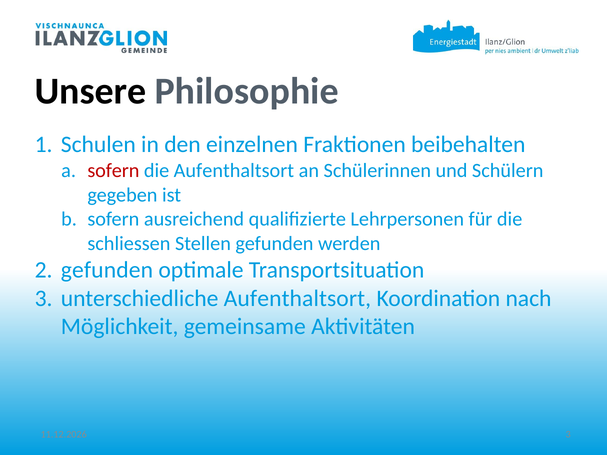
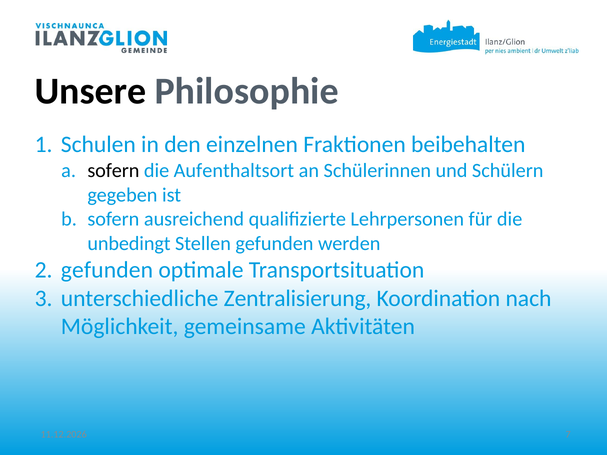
sofern at (113, 171) colour: red -> black
schliessen: schliessen -> unbedingt
unterschiedliche Aufenthaltsort: Aufenthaltsort -> Zentralisierung
3 at (568, 435): 3 -> 7
